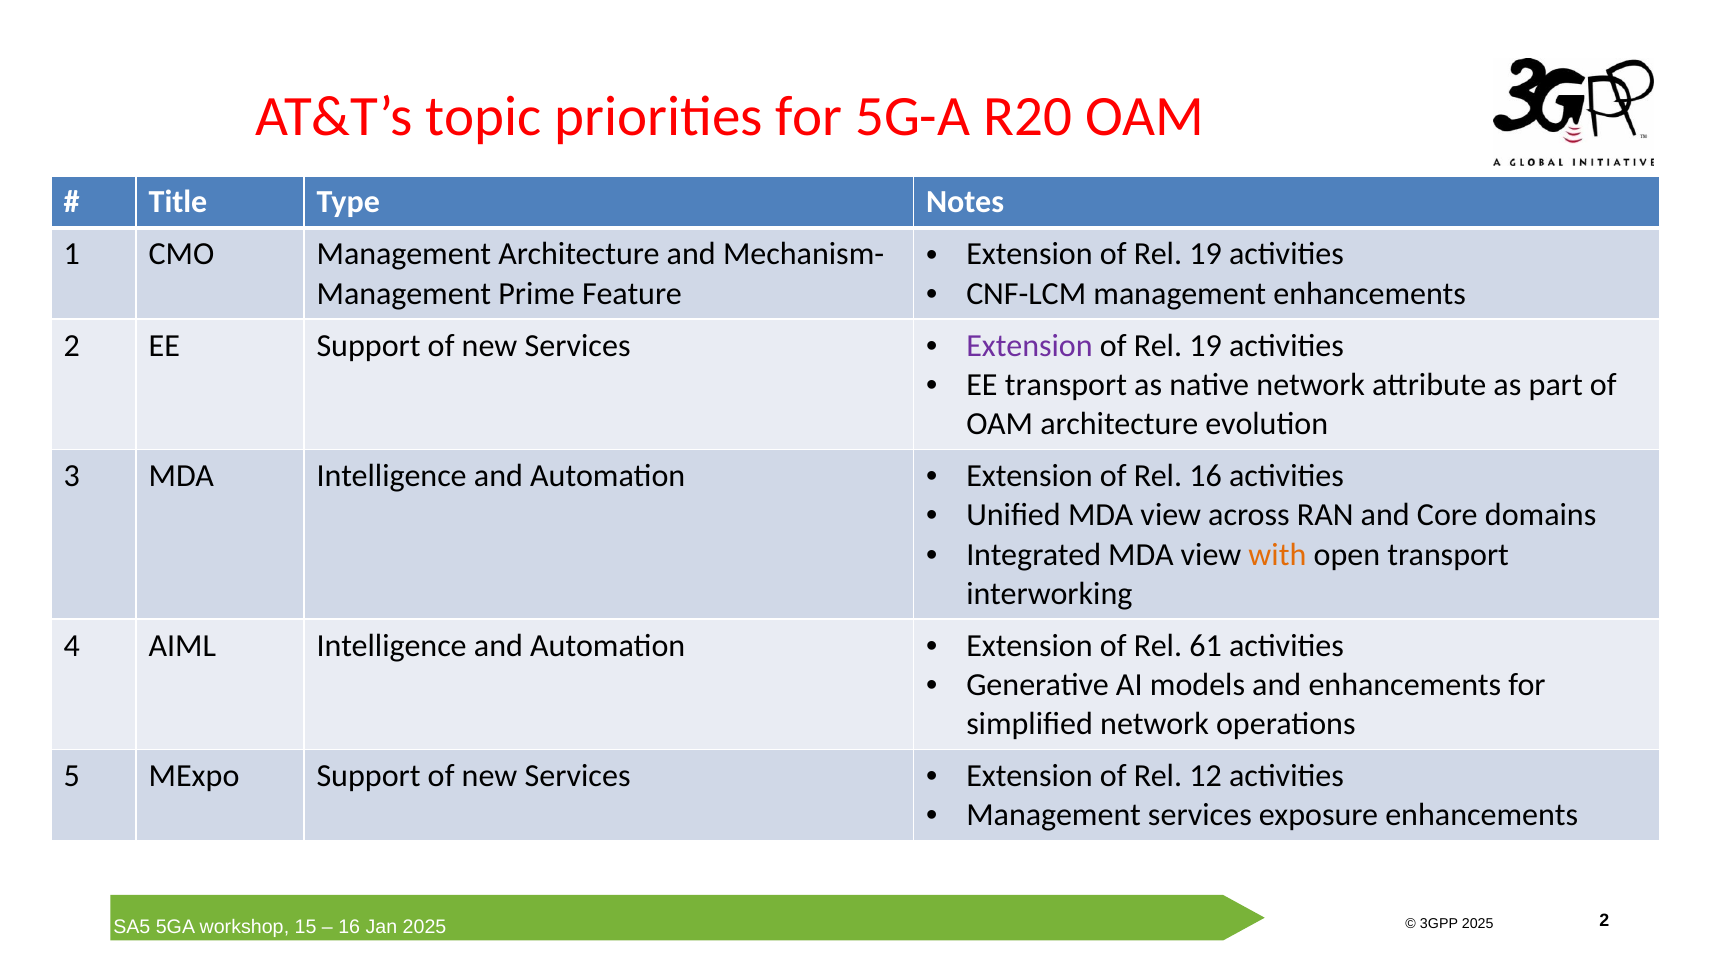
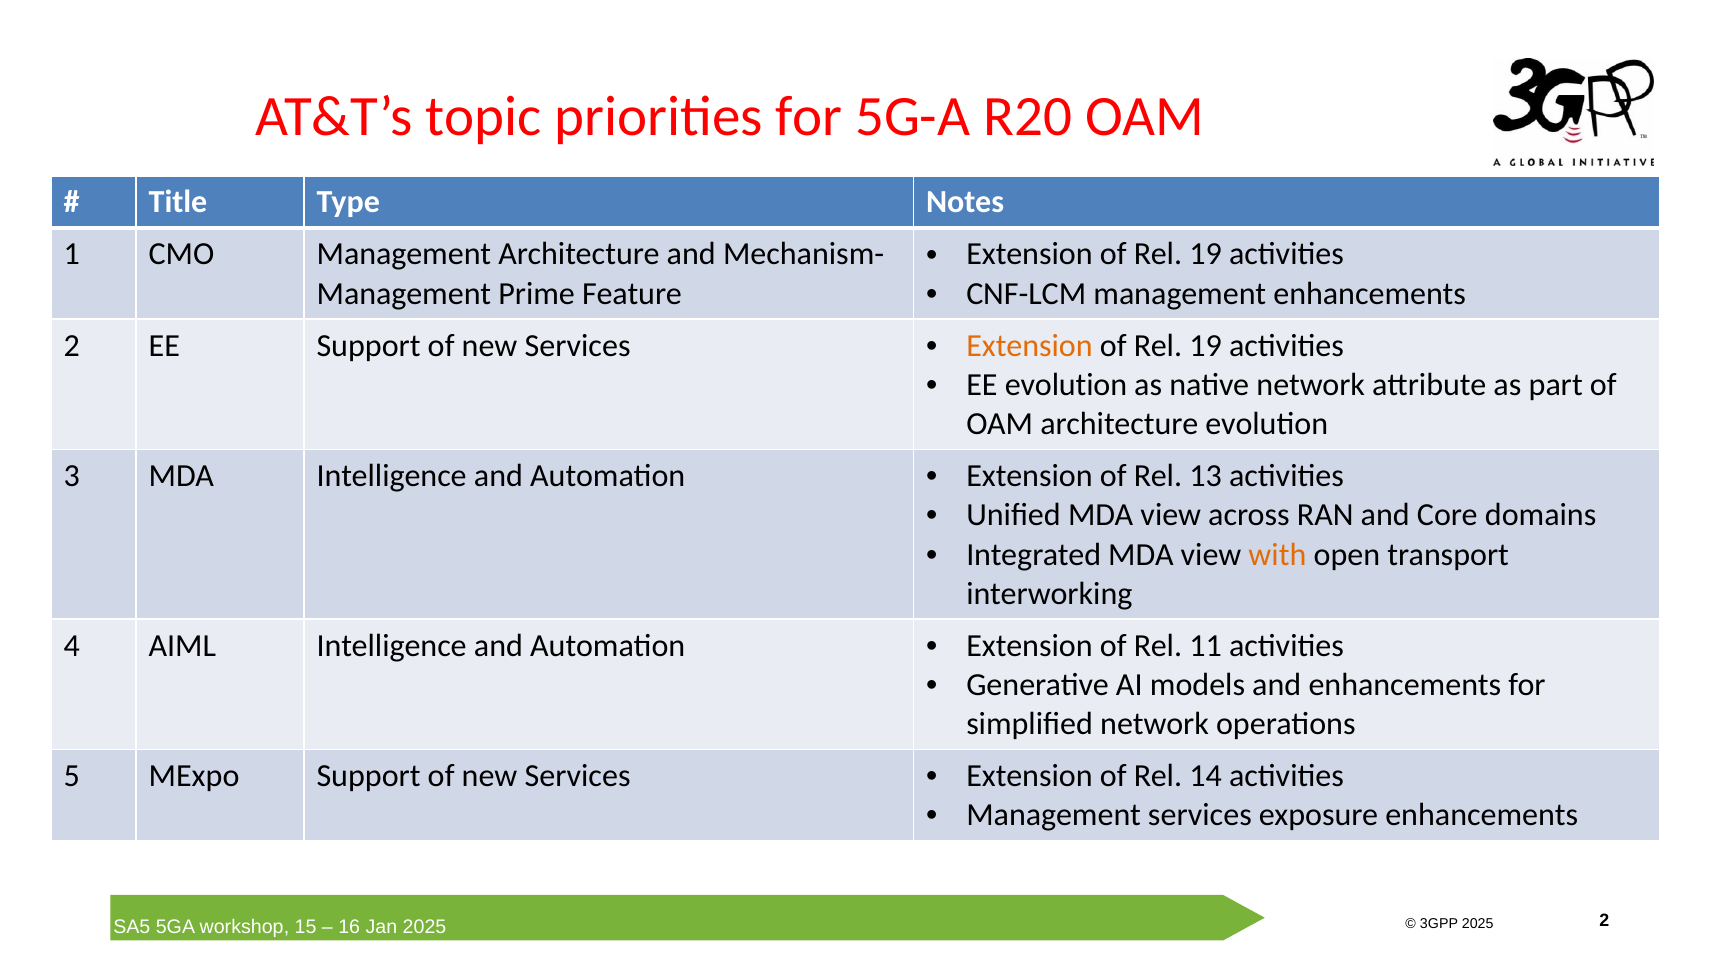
Extension at (1029, 345) colour: purple -> orange
EE transport: transport -> evolution
Rel 16: 16 -> 13
61: 61 -> 11
12: 12 -> 14
